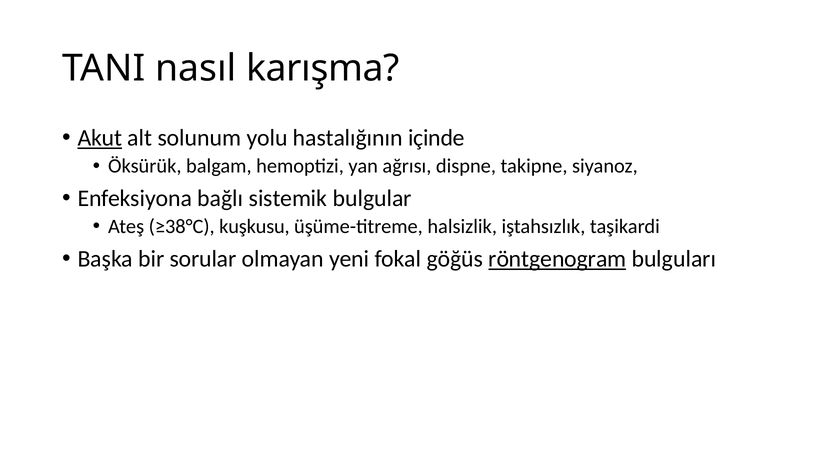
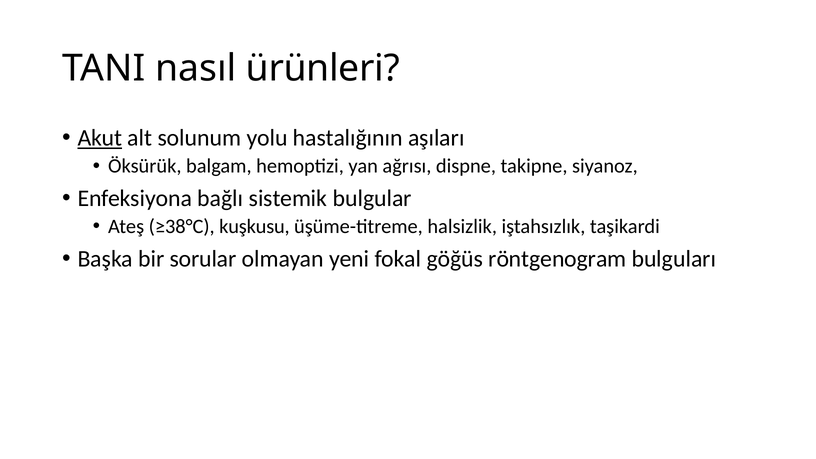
karışma: karışma -> ürünleri
içinde: içinde -> aşıları
röntgenogram underline: present -> none
